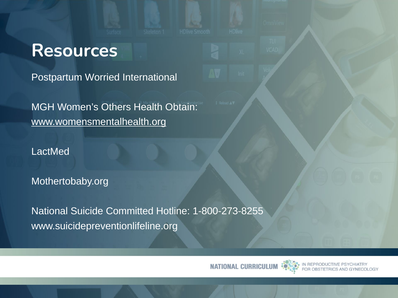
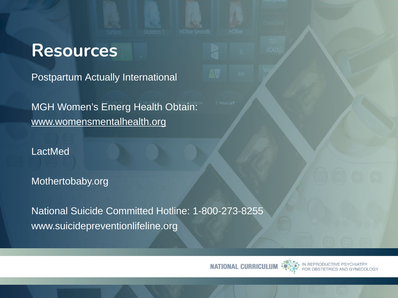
Worried: Worried -> Actually
Others: Others -> Emerg
